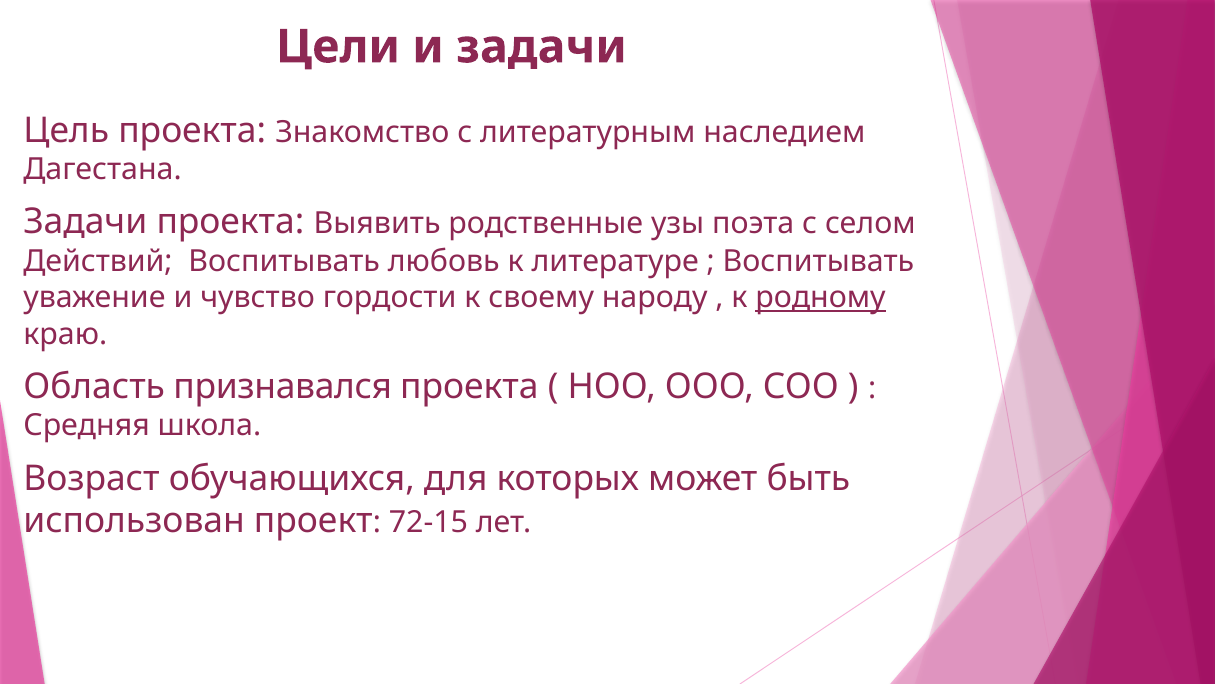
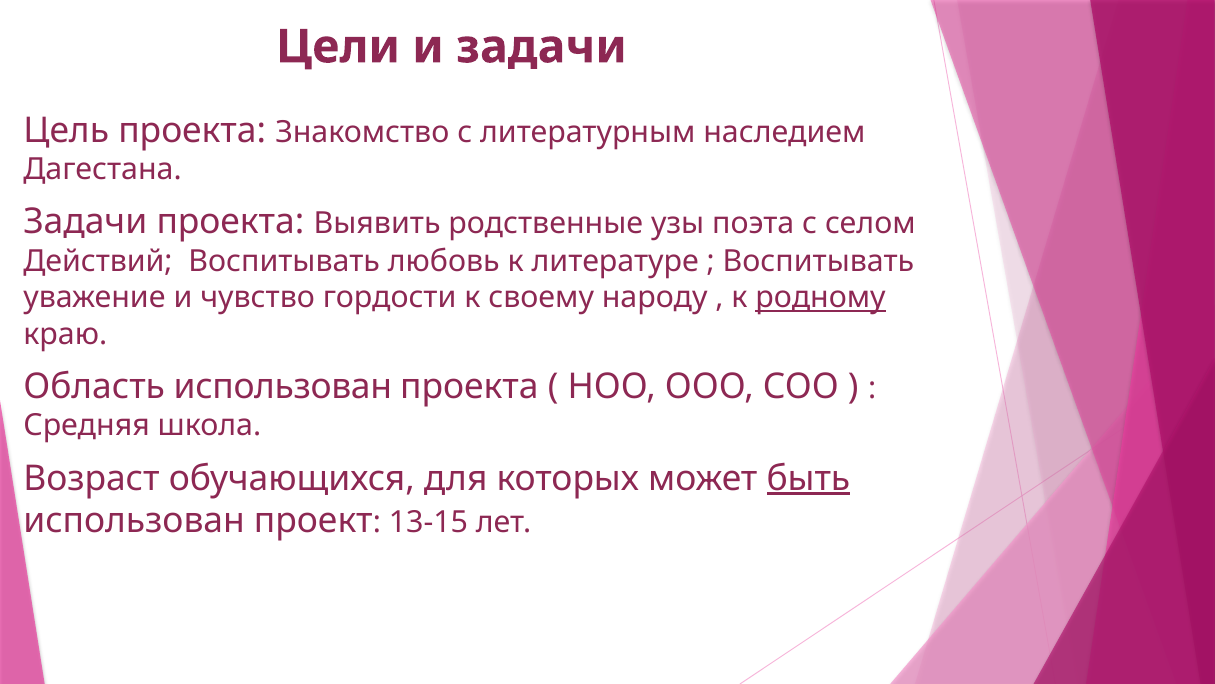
Область признавался: признавался -> использован
быть underline: none -> present
72-15: 72-15 -> 13-15
